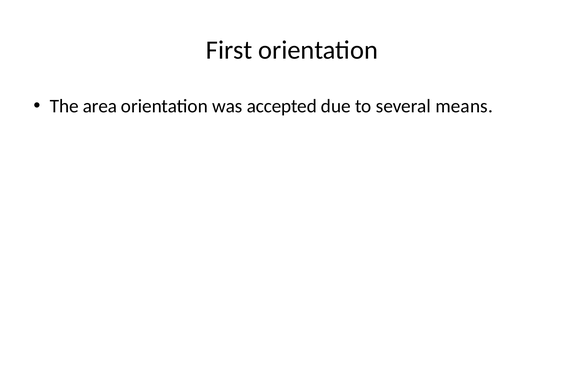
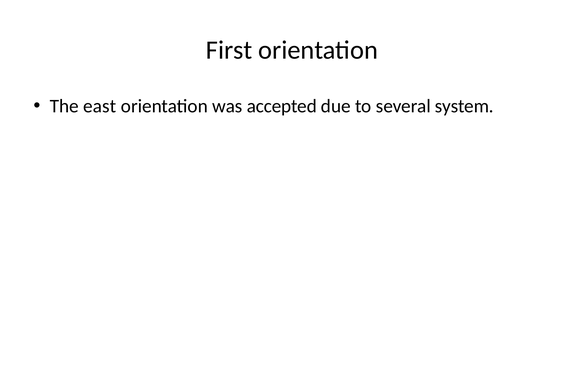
area: area -> east
means: means -> system
